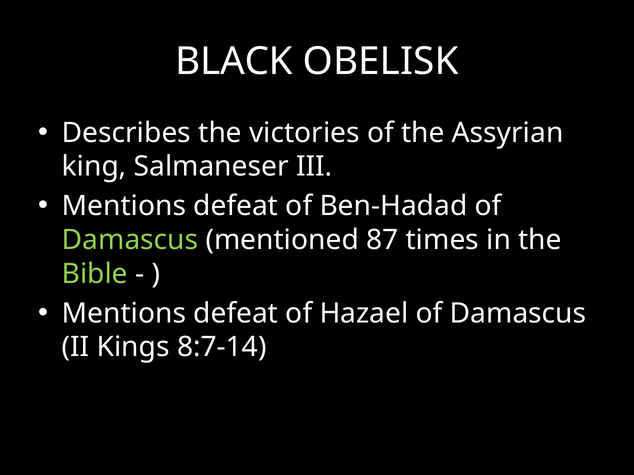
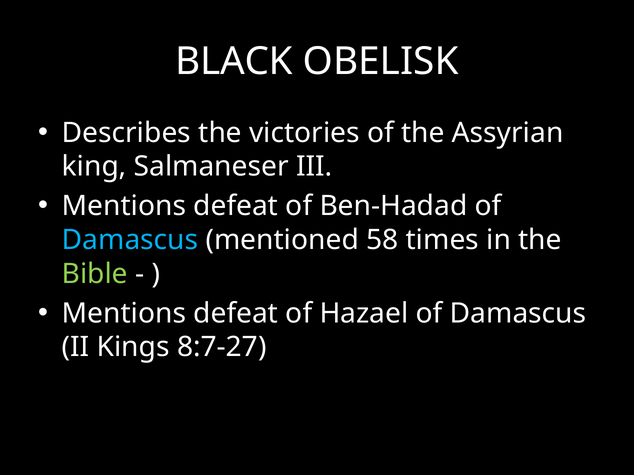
Damascus at (130, 240) colour: light green -> light blue
87: 87 -> 58
8:7-14: 8:7-14 -> 8:7-27
